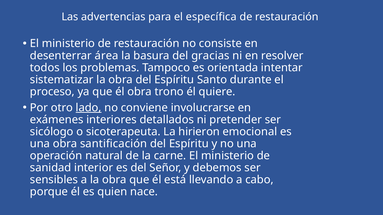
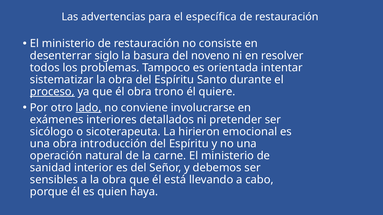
área: área -> siglo
gracias: gracias -> noveno
proceso underline: none -> present
santificación: santificación -> introducción
nace: nace -> haya
